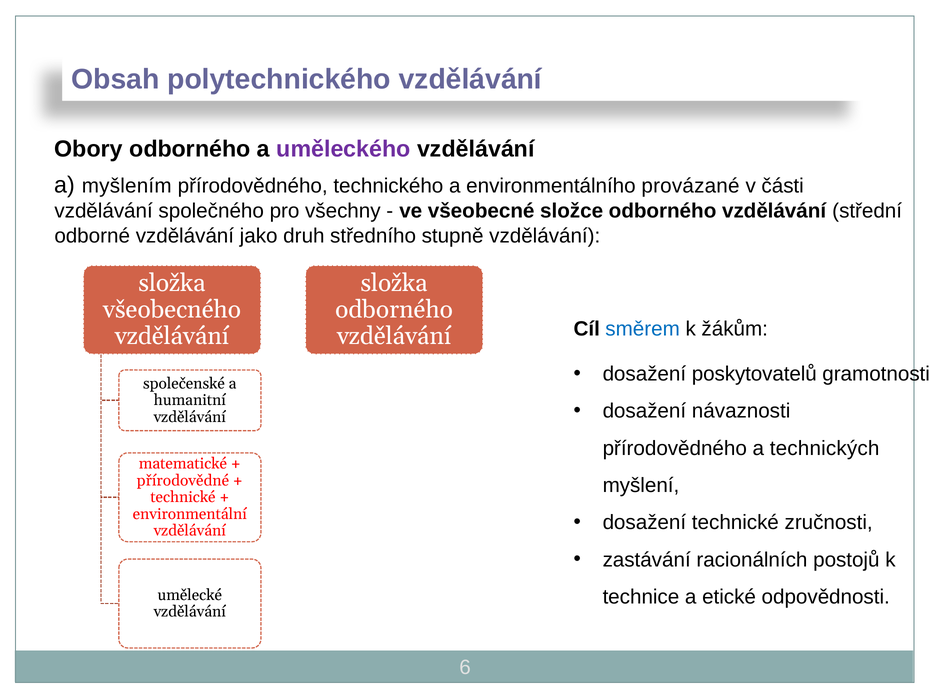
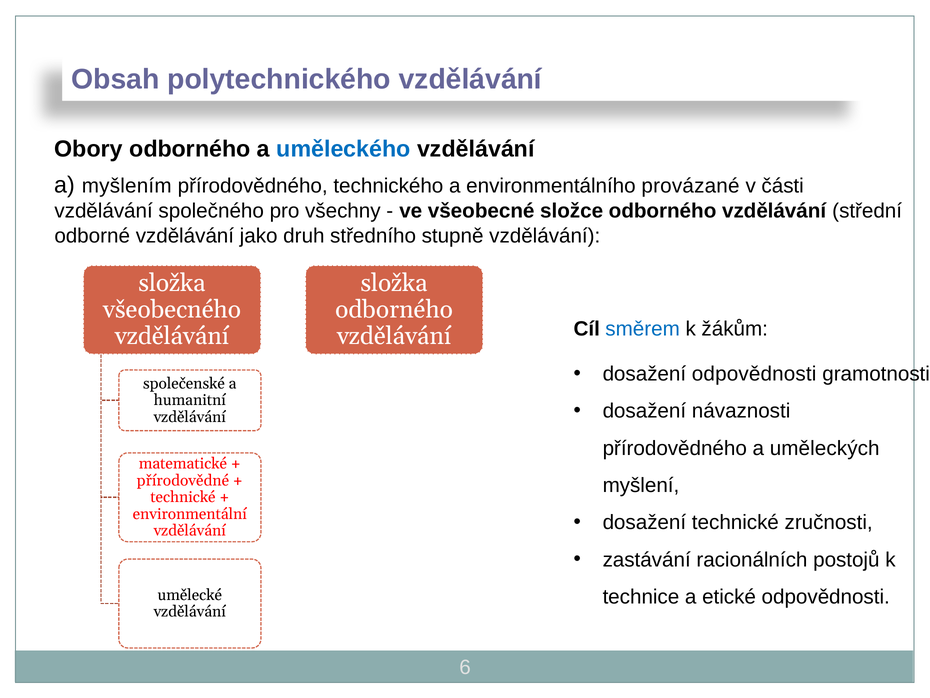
uměleckého colour: purple -> blue
dosažení poskytovatelů: poskytovatelů -> odpovědnosti
technických: technických -> uměleckých
